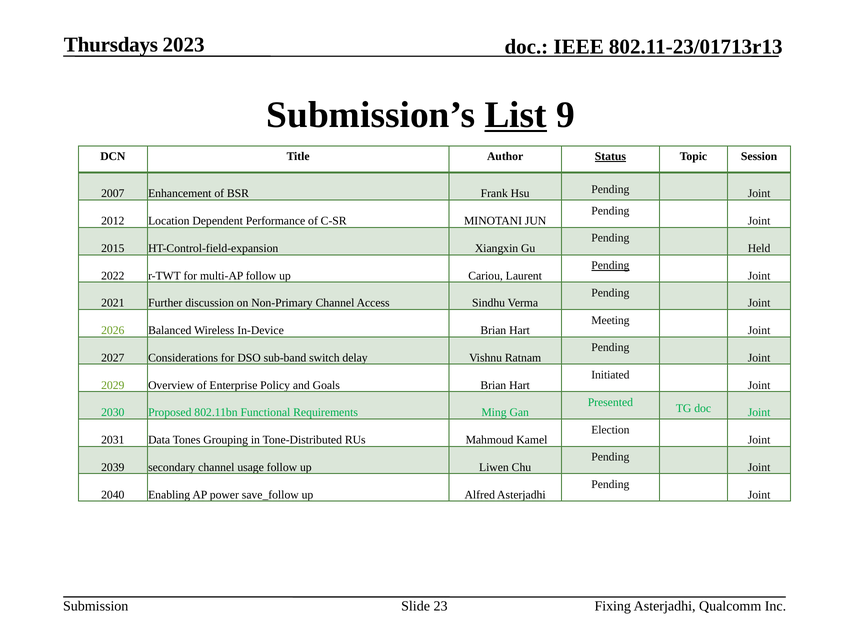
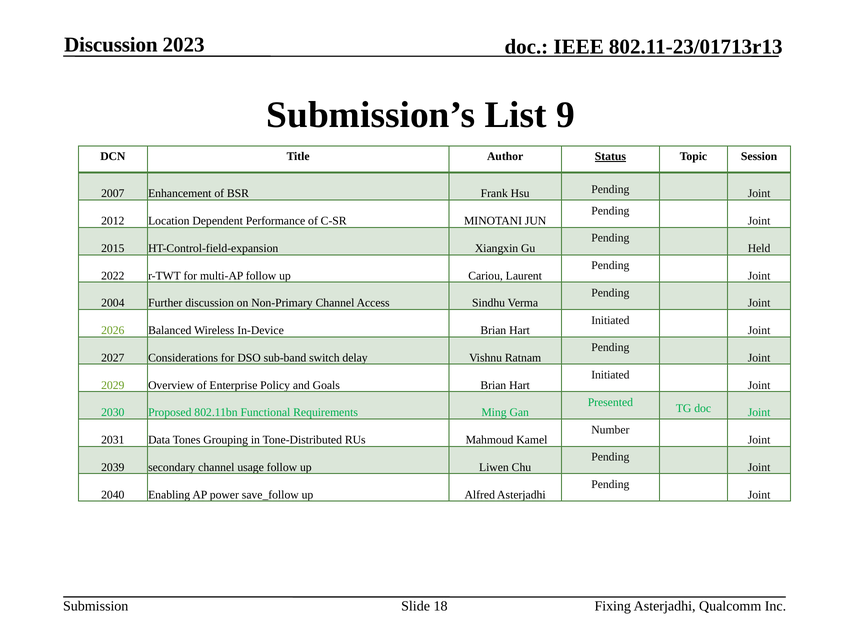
Thursdays at (111, 45): Thursdays -> Discussion
List underline: present -> none
Pending at (610, 265) underline: present -> none
2021: 2021 -> 2004
Meeting at (610, 320): Meeting -> Initiated
Election: Election -> Number
23: 23 -> 18
